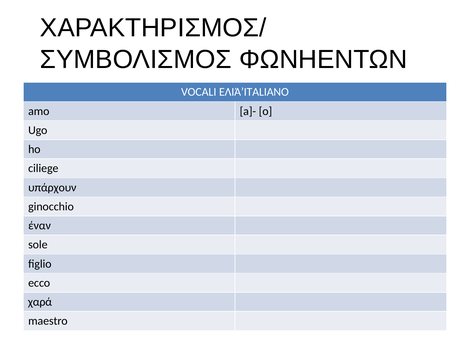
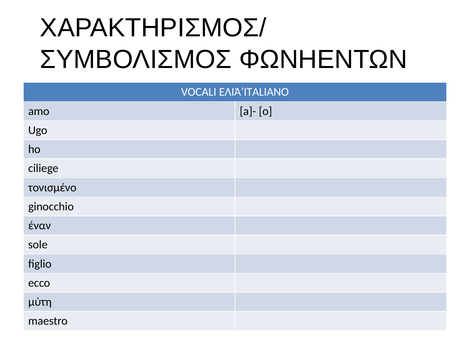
υπάρχουν: υπάρχουν -> τονισμένο
χαρά: χαρά -> μύτη
